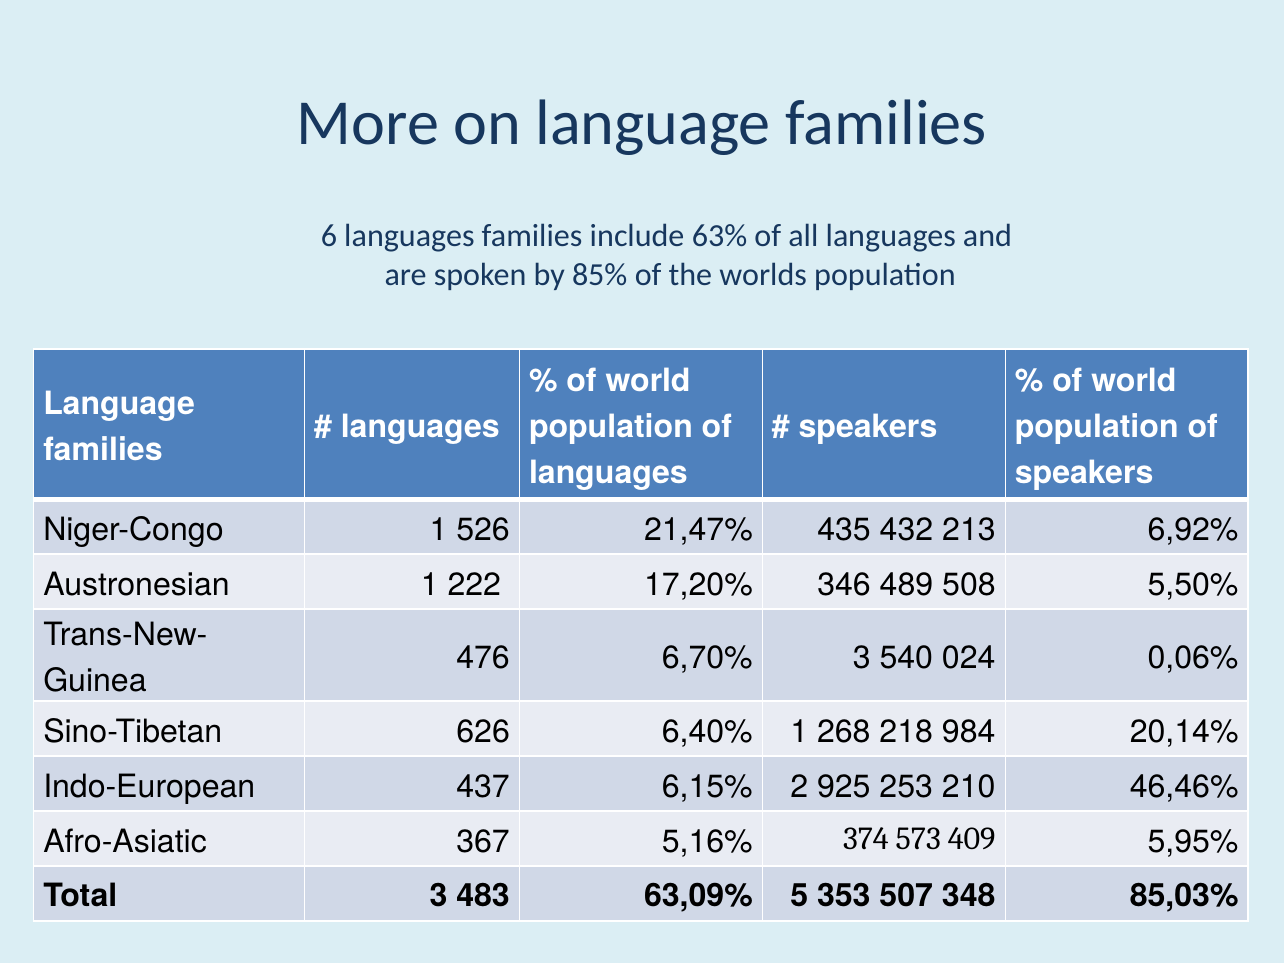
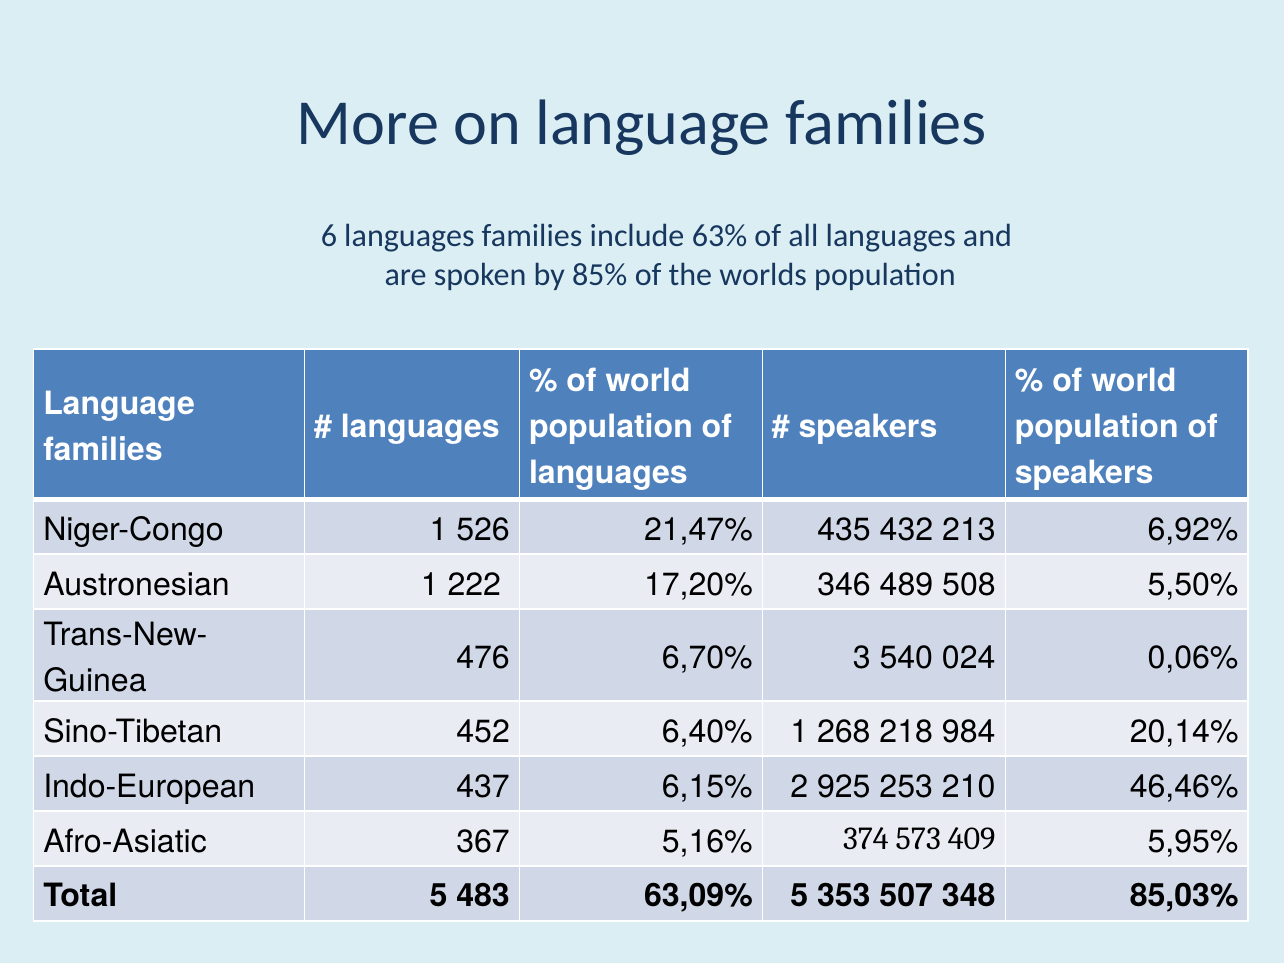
626: 626 -> 452
Total 3: 3 -> 5
